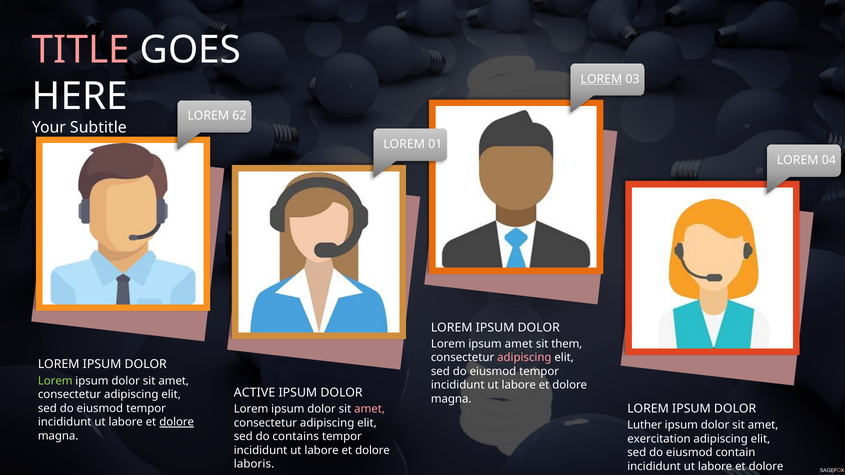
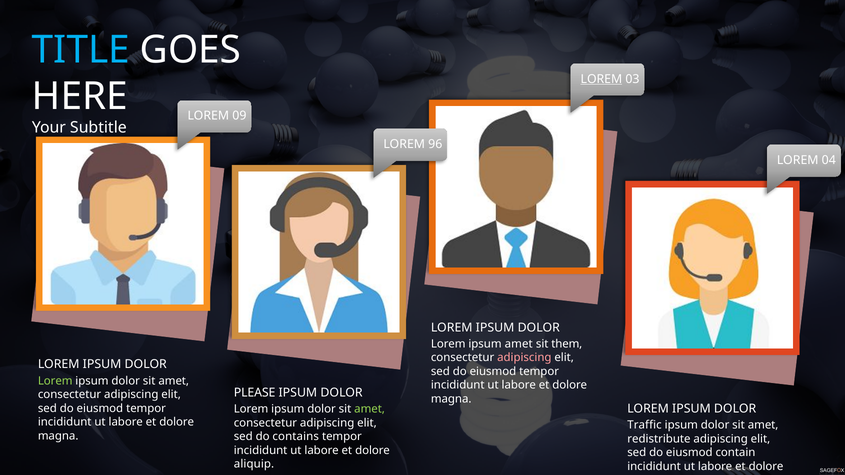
TITLE colour: pink -> light blue
62: 62 -> 09
01: 01 -> 96
ACTIVE: ACTIVE -> PLEASE
amet at (370, 409) colour: pink -> light green
dolore at (177, 422) underline: present -> none
Luther: Luther -> Traffic
exercitation: exercitation -> redistribute
laboris: laboris -> aliquip
